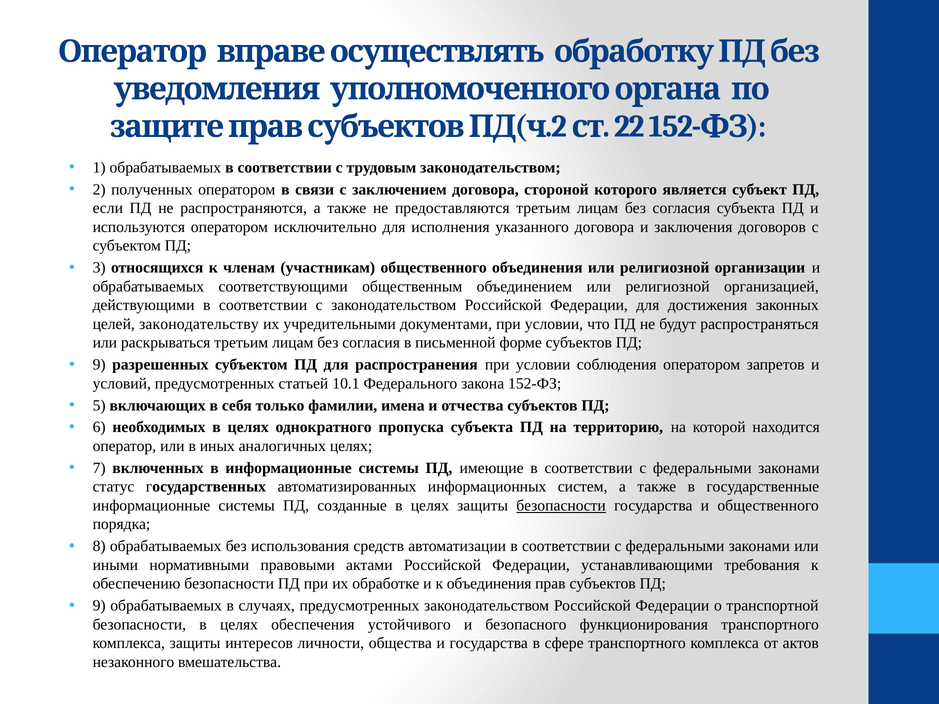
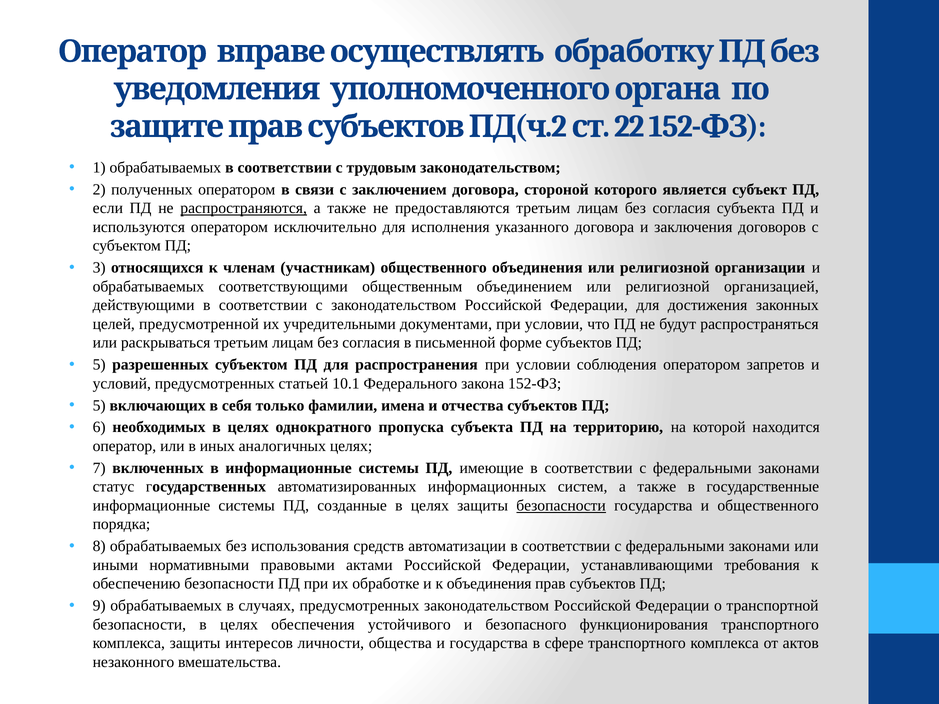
распространяются underline: none -> present
законодательству: законодательству -> предусмотренной
9 at (99, 365): 9 -> 5
